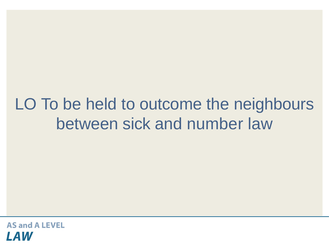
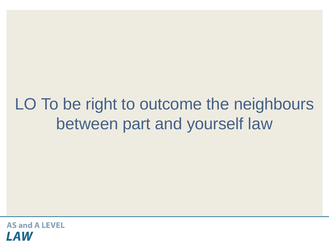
held: held -> right
sick: sick -> part
number: number -> yourself
